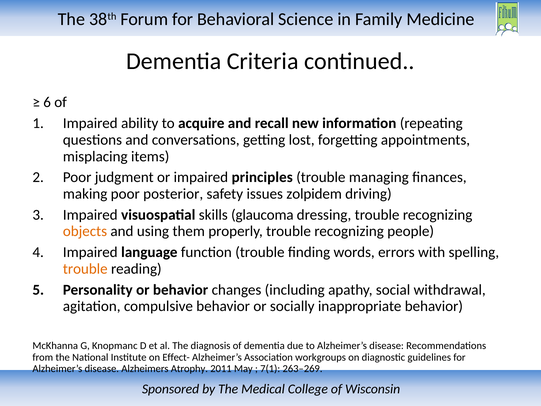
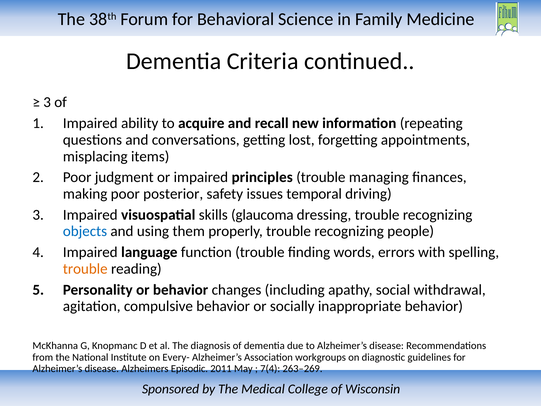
6 at (47, 102): 6 -> 3
zolpidem: zolpidem -> temporal
objects colour: orange -> blue
Effect-: Effect- -> Every-
Atrophy: Atrophy -> Episodic
7(1: 7(1 -> 7(4
